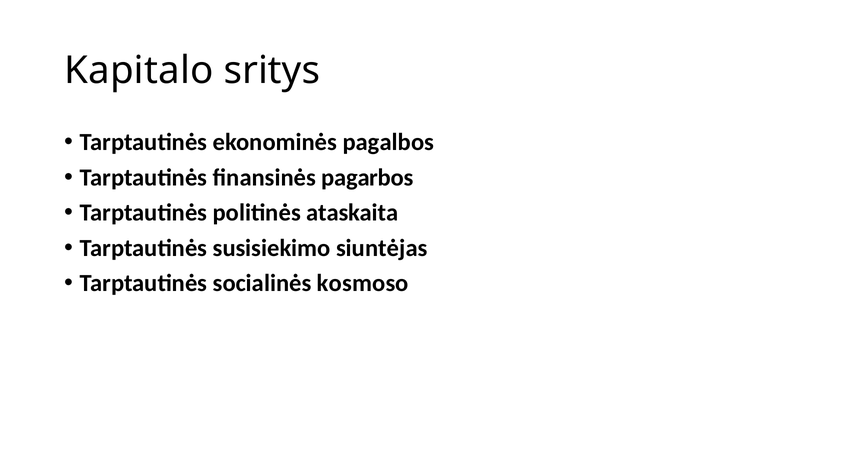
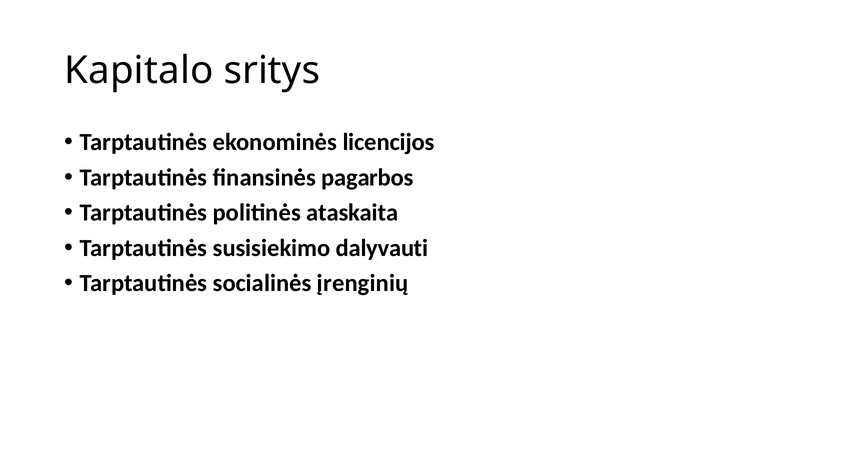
pagalbos: pagalbos -> licencijos
siuntėjas: siuntėjas -> dalyvauti
kosmoso: kosmoso -> įrenginių
